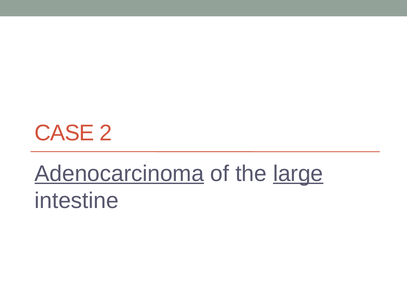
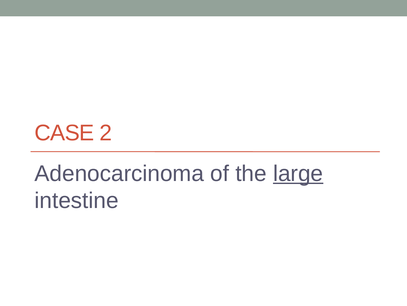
Adenocarcinoma underline: present -> none
